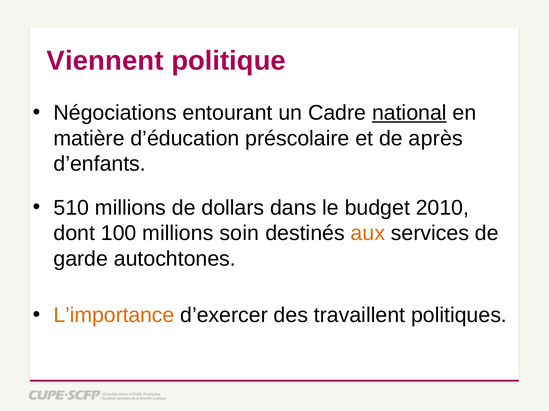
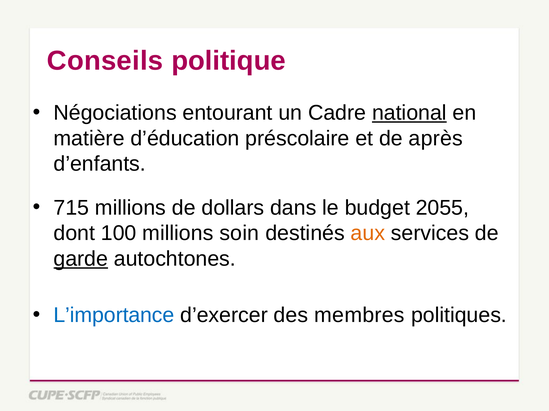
Viennent: Viennent -> Conseils
510: 510 -> 715
2010: 2010 -> 2055
garde underline: none -> present
L’importance colour: orange -> blue
travaillent: travaillent -> membres
